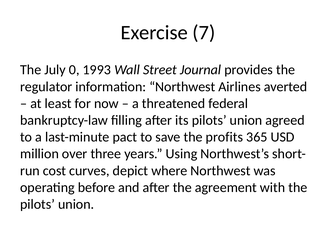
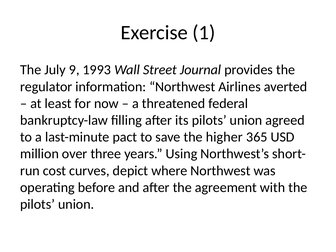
7: 7 -> 1
0: 0 -> 9
profits: profits -> higher
